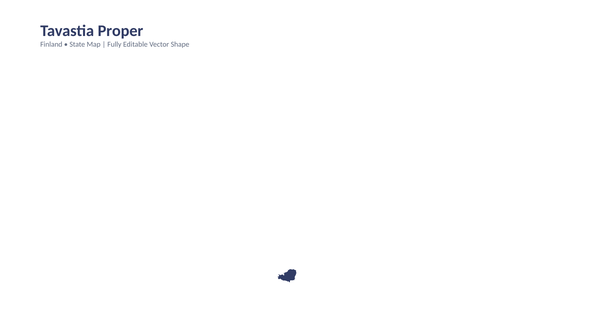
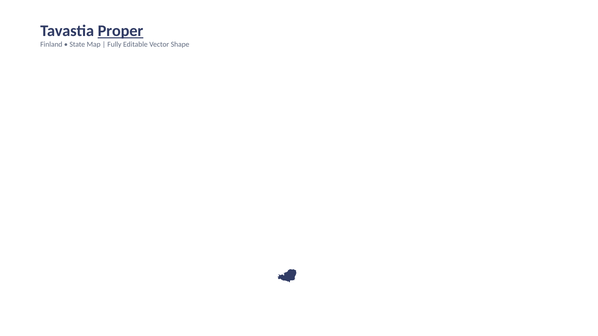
Proper underline: none -> present
